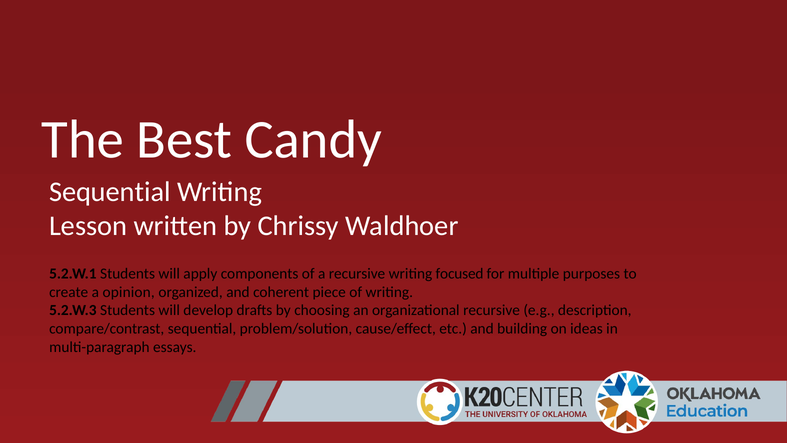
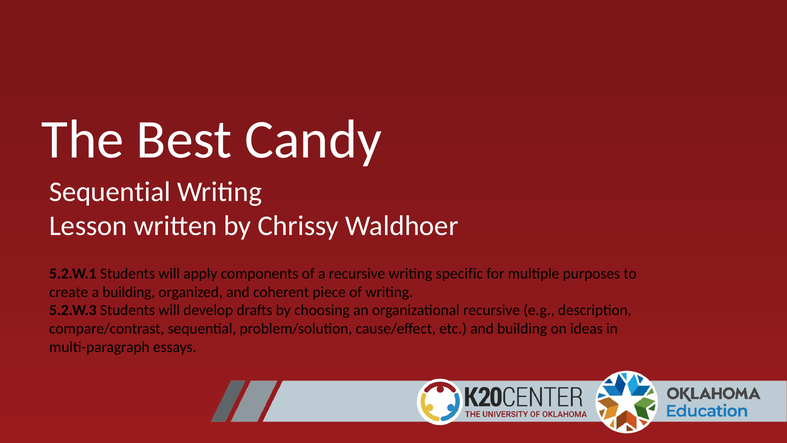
focused: focused -> specific
a opinion: opinion -> building
